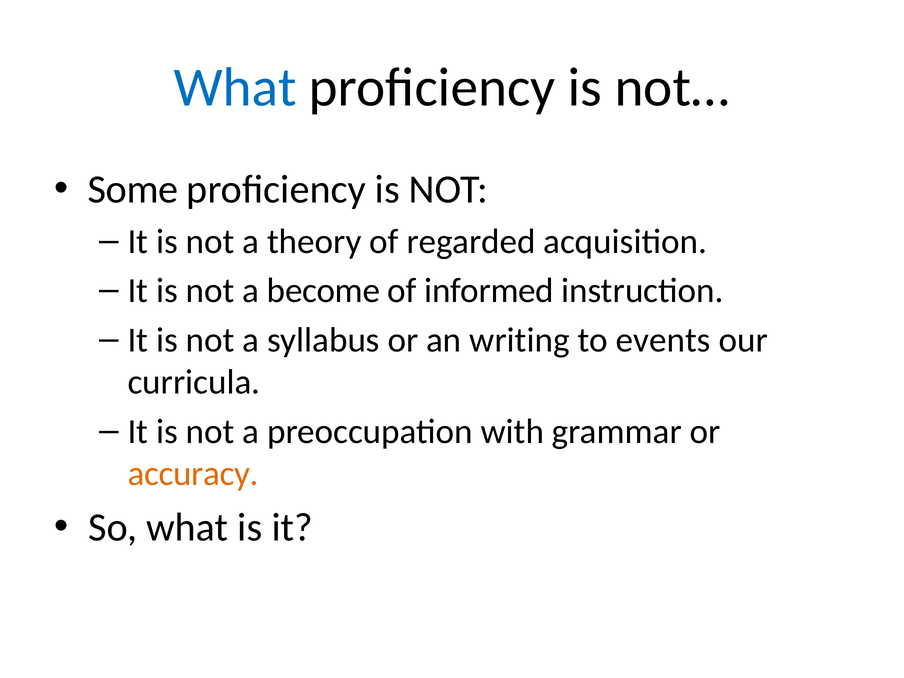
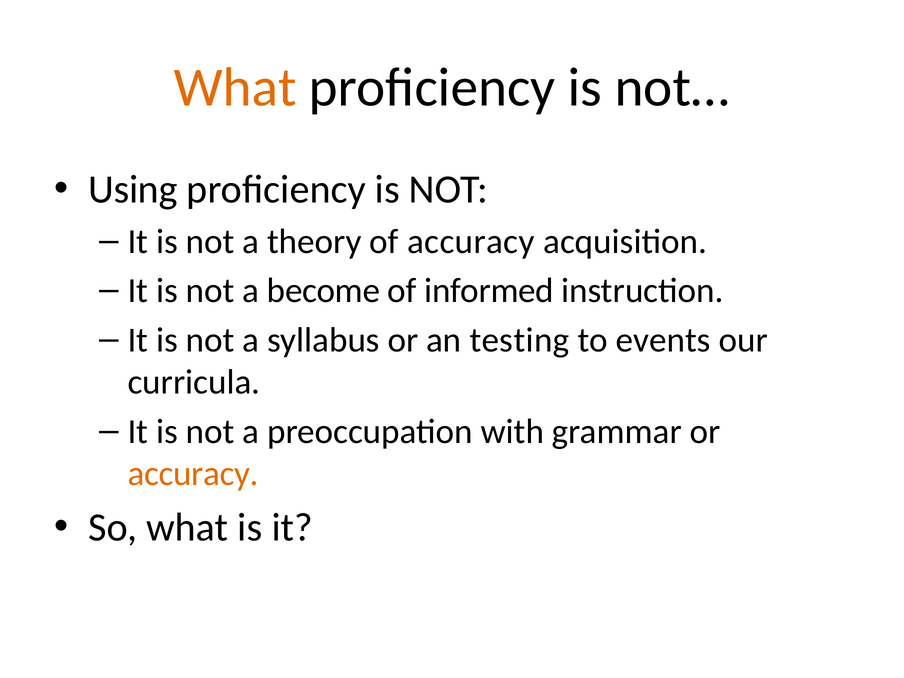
What at (235, 88) colour: blue -> orange
Some: Some -> Using
of regarded: regarded -> accuracy
writing: writing -> testing
